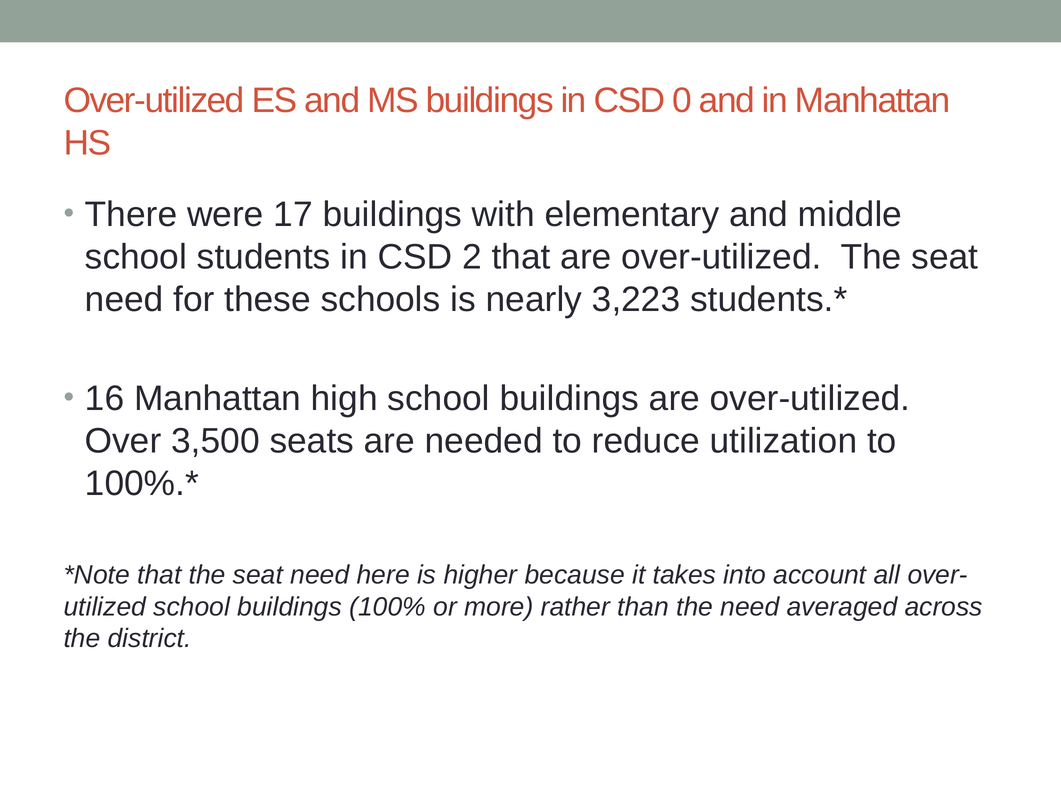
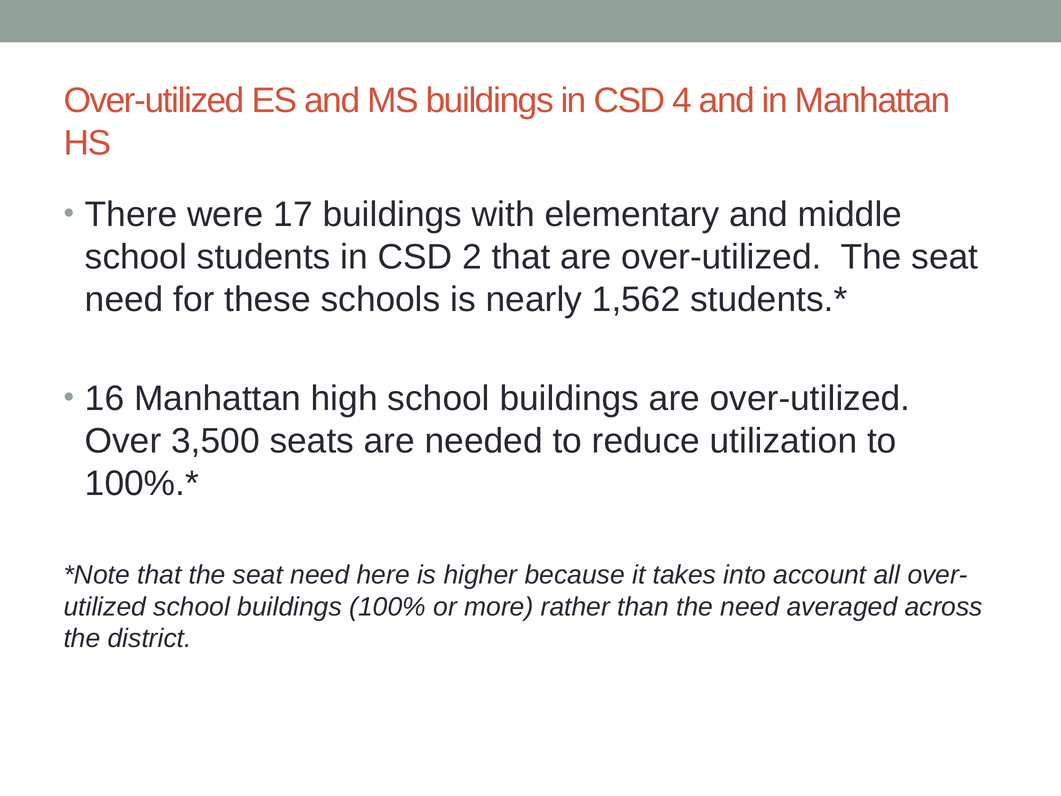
0: 0 -> 4
3,223: 3,223 -> 1,562
